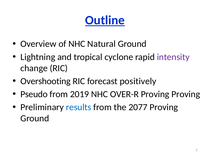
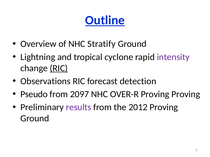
Natural: Natural -> Stratify
RIC at (59, 68) underline: none -> present
Overshooting: Overshooting -> Observations
positively: positively -> detection
2019: 2019 -> 2097
results colour: blue -> purple
2077: 2077 -> 2012
